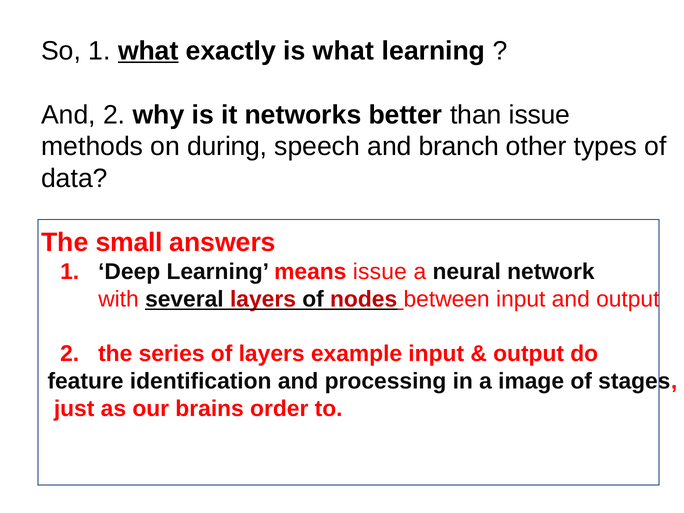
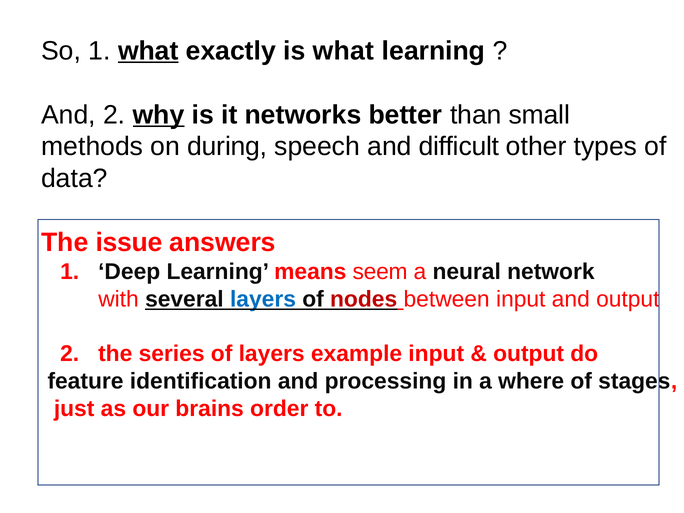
why underline: none -> present
than issue: issue -> small
branch: branch -> difficult
small: small -> issue
means issue: issue -> seem
layers at (263, 299) colour: red -> blue
image: image -> where
